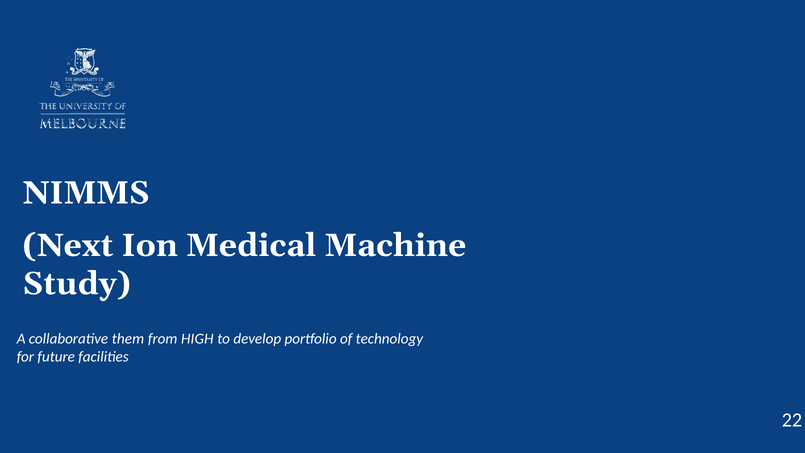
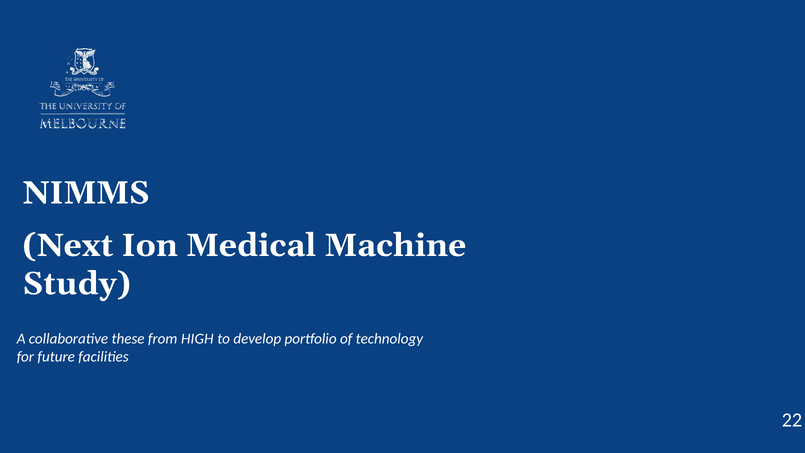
them: them -> these
